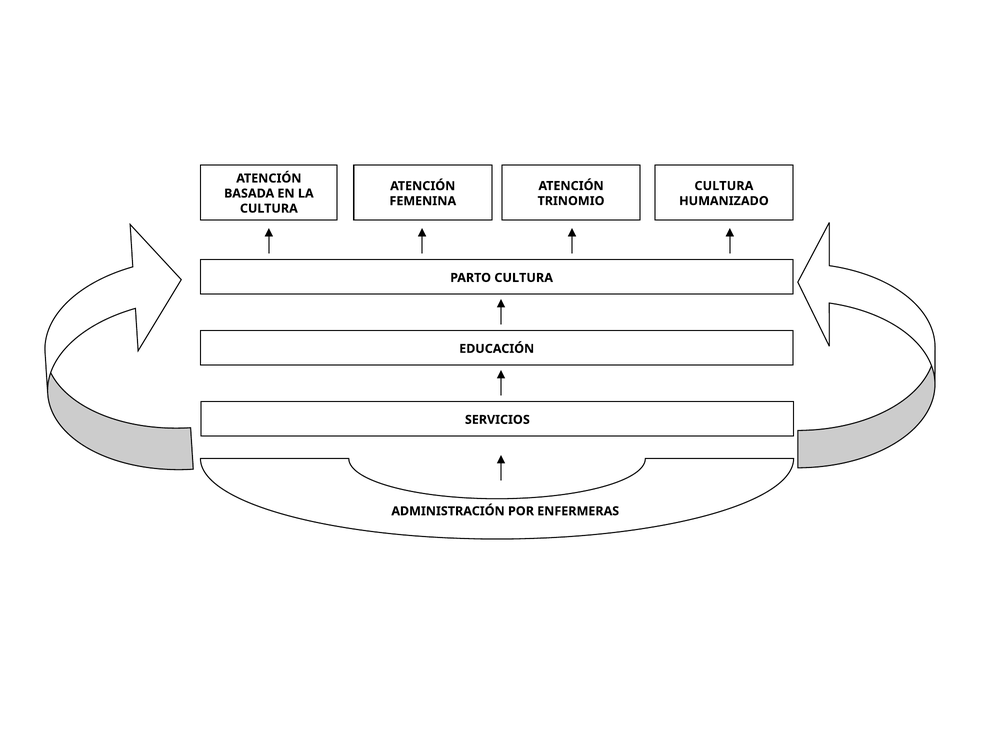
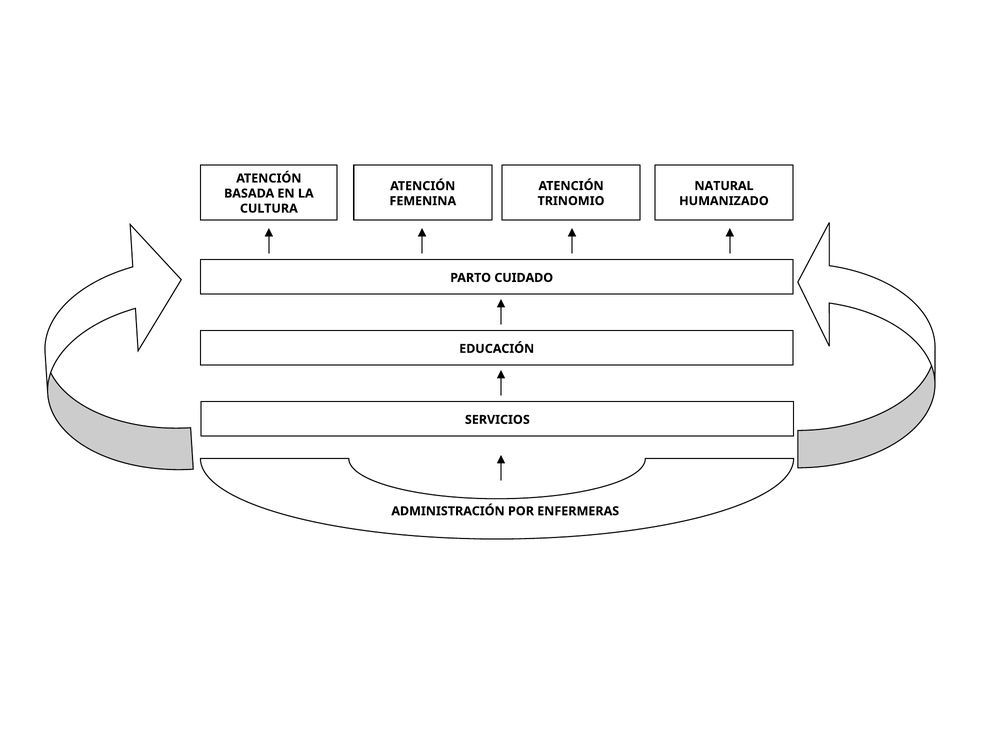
CULTURA at (724, 186): CULTURA -> NATURAL
PARTO CULTURA: CULTURA -> CUIDADO
